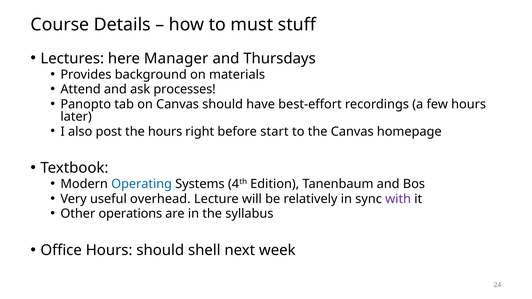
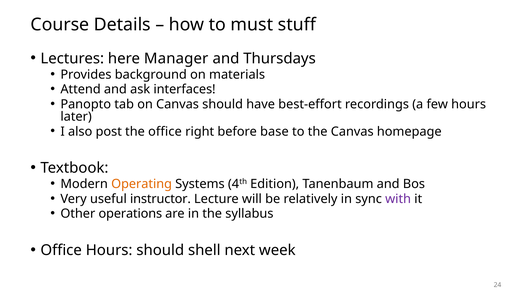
processes: processes -> interfaces
the hours: hours -> office
start: start -> base
Operating colour: blue -> orange
overhead: overhead -> instructor
